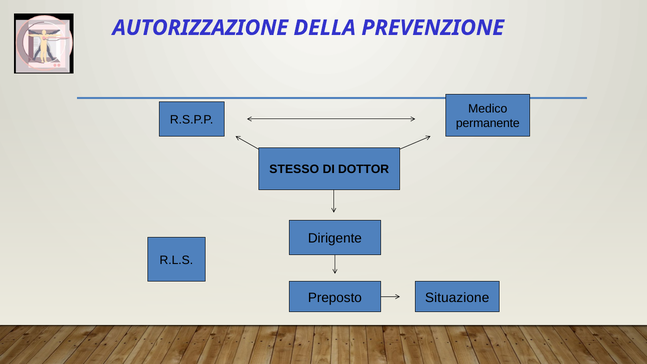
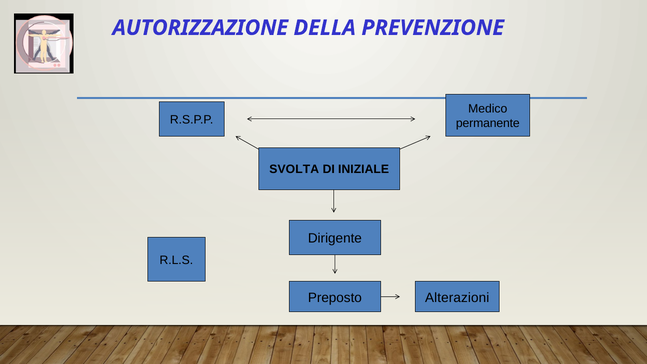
STESSO: STESSO -> SVOLTA
DOTTOR: DOTTOR -> INIZIALE
Situazione: Situazione -> Alterazioni
